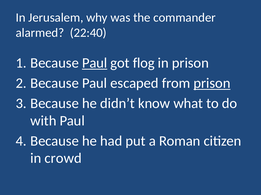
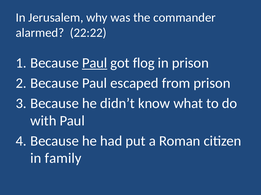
22:40: 22:40 -> 22:22
prison at (212, 83) underline: present -> none
crowd: crowd -> family
